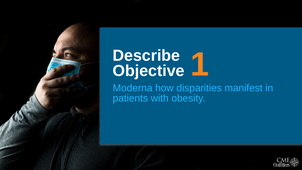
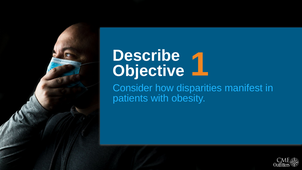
Moderna: Moderna -> Consider
